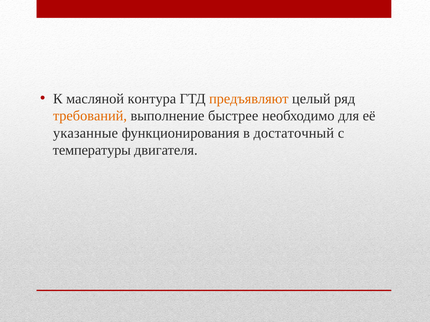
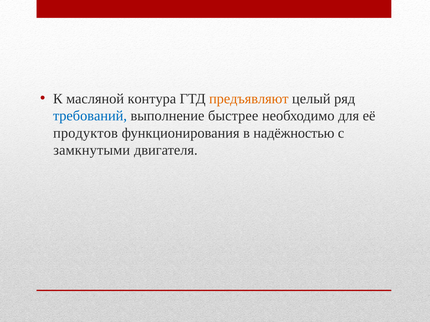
требований colour: orange -> blue
указанные: указанные -> продуктов
достаточный: достаточный -> надёжностью
температуры: температуры -> замкнутыми
